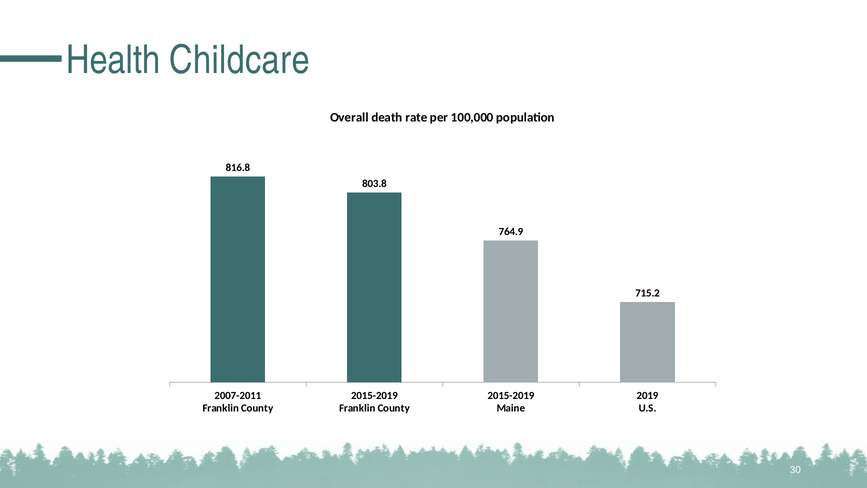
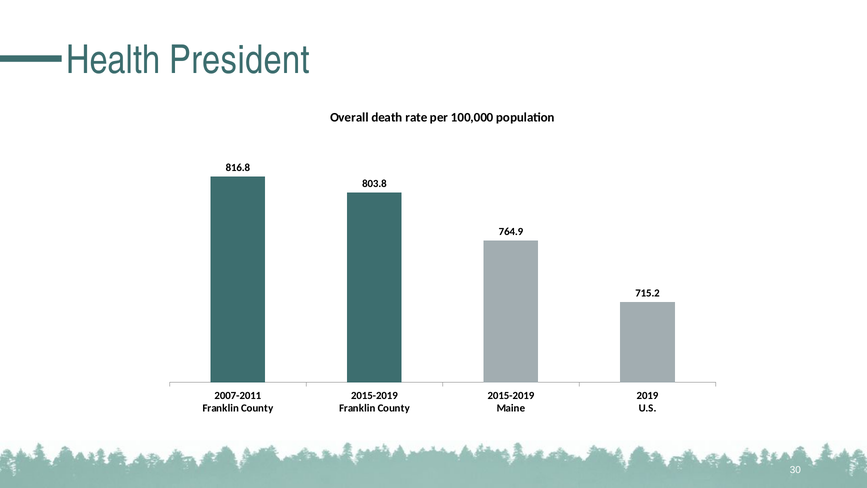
Childcare: Childcare -> President
